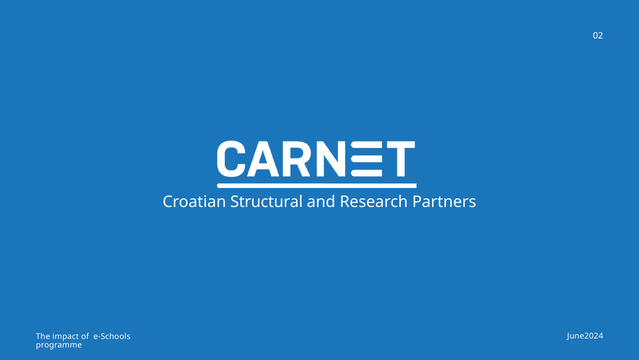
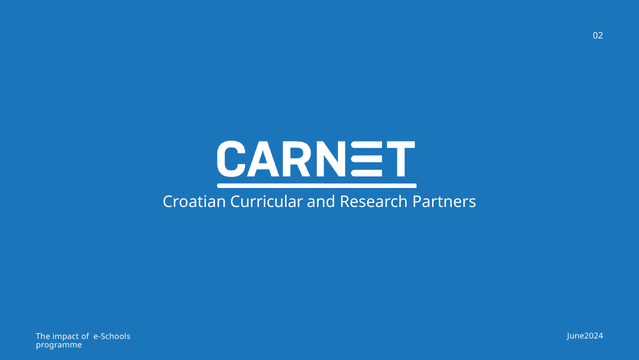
Structural: Structural -> Curricular
